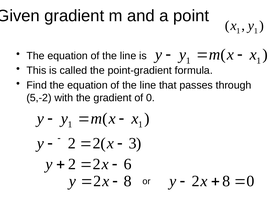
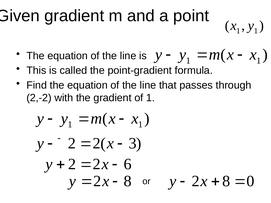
5,-2: 5,-2 -> 2,-2
of 0: 0 -> 1
